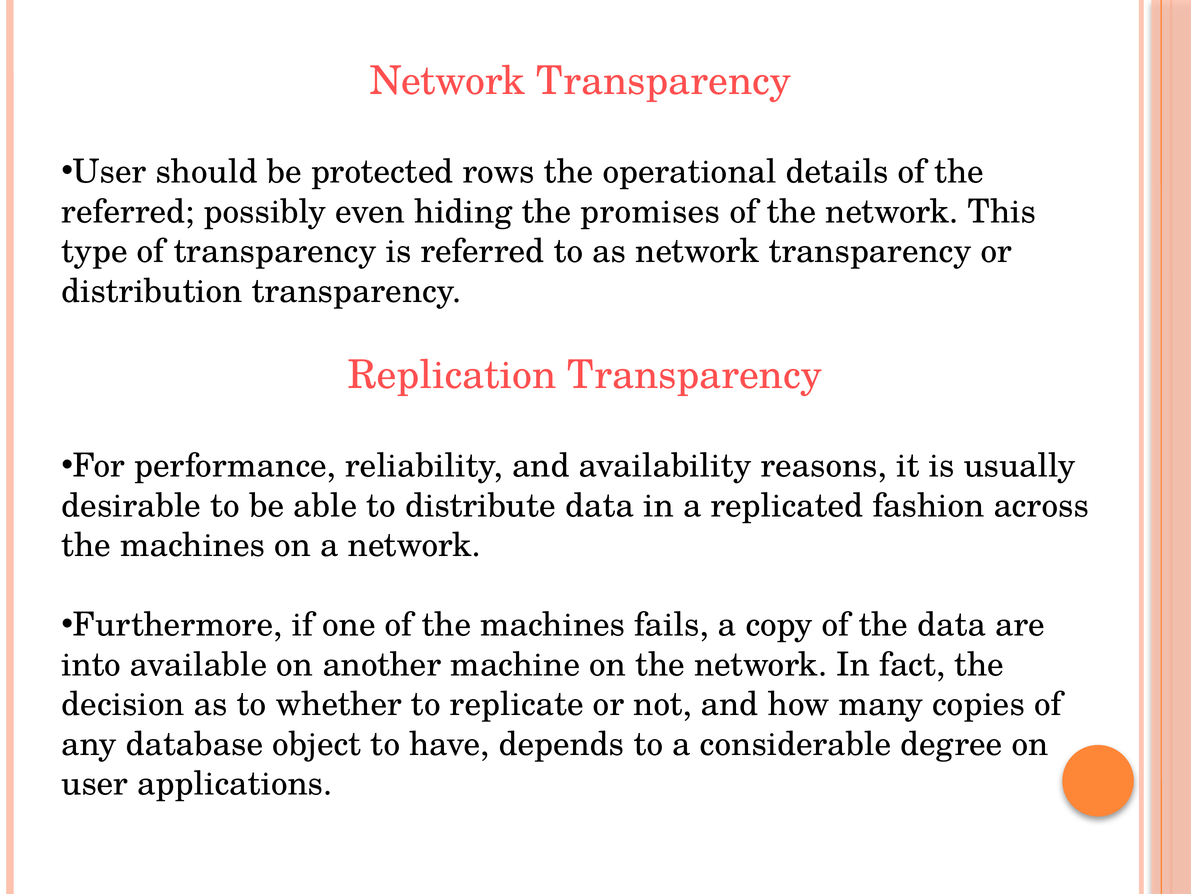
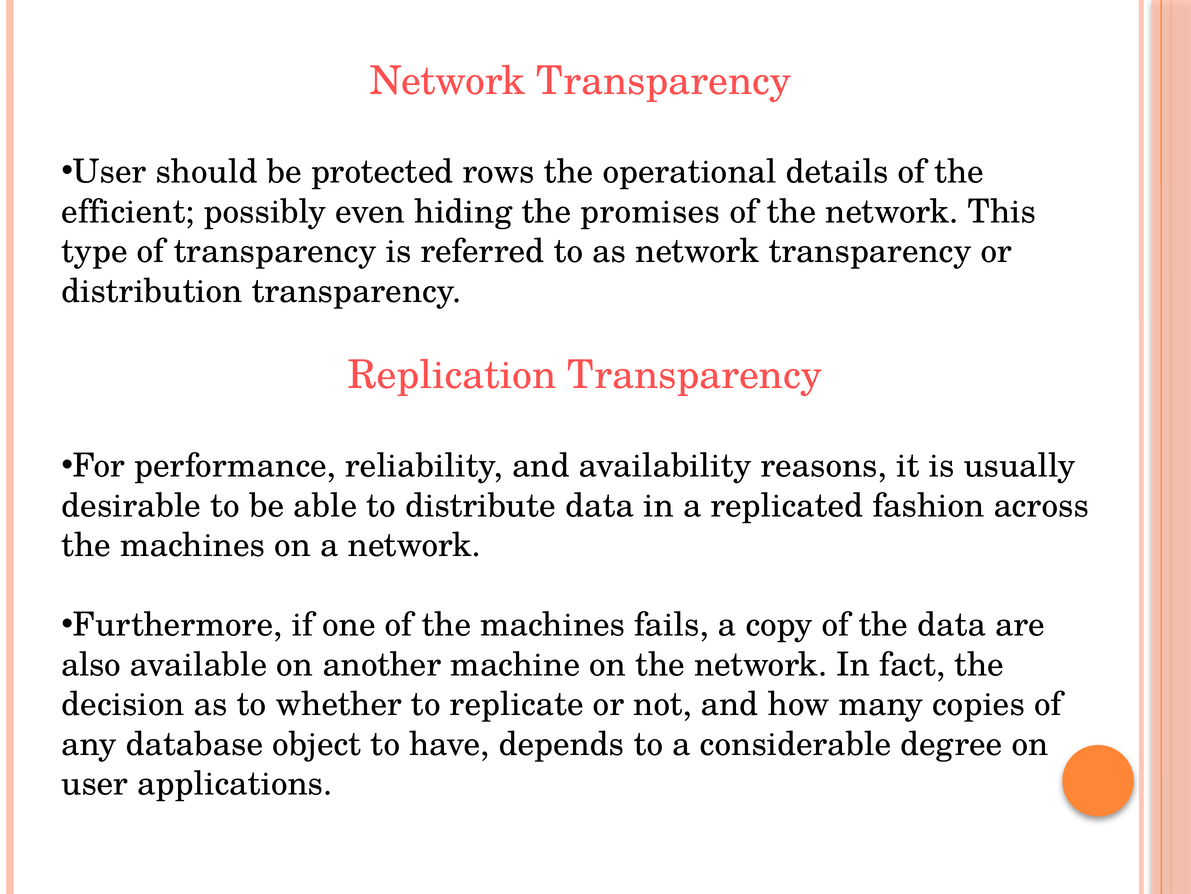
referred at (128, 211): referred -> efficient
into: into -> also
